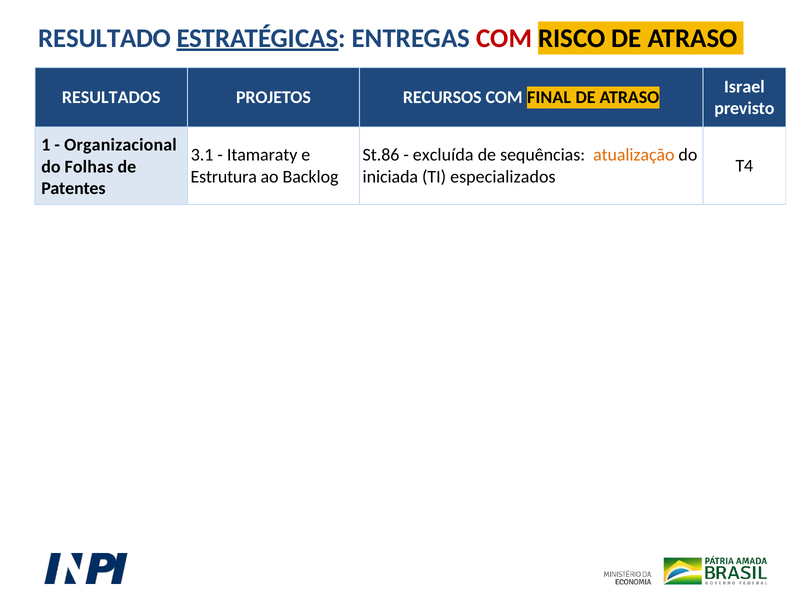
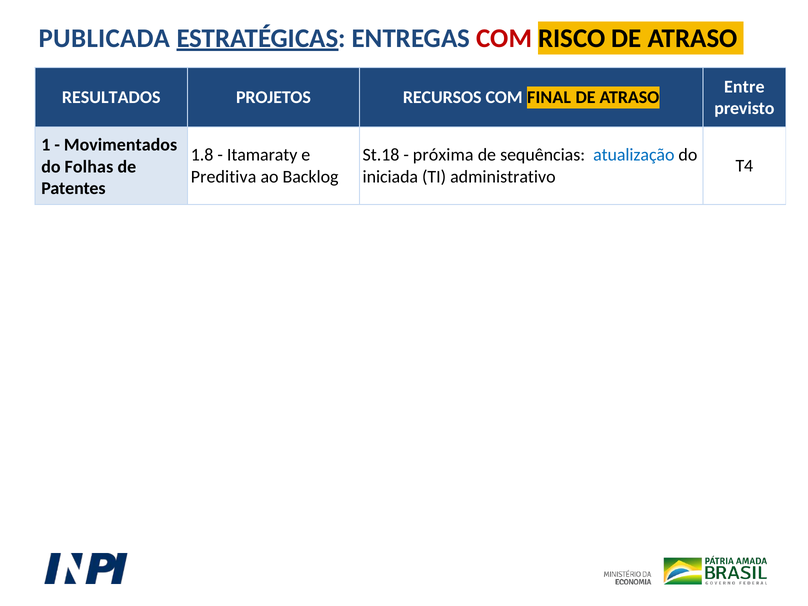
RESULTADO: RESULTADO -> PUBLICADA
Israel: Israel -> Entre
Organizacional: Organizacional -> Movimentados
3.1: 3.1 -> 1.8
St.86: St.86 -> St.18
excluída: excluída -> próxima
atualização colour: orange -> blue
Estrutura: Estrutura -> Preditiva
especializados: especializados -> administrativo
